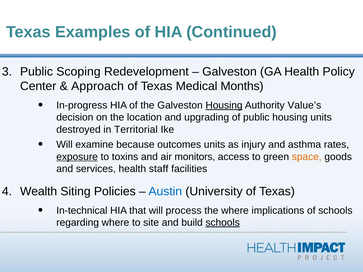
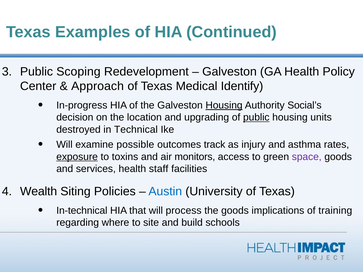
Months: Months -> Identify
Value’s: Value’s -> Social’s
public at (256, 117) underline: none -> present
Territorial: Territorial -> Technical
because: because -> possible
outcomes units: units -> track
space colour: orange -> purple
the where: where -> goods
of schools: schools -> training
schools at (223, 223) underline: present -> none
